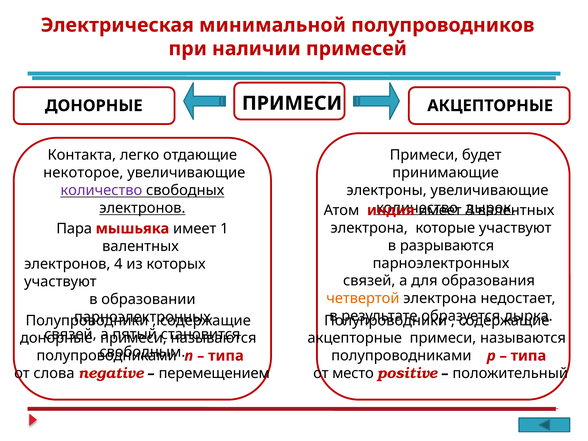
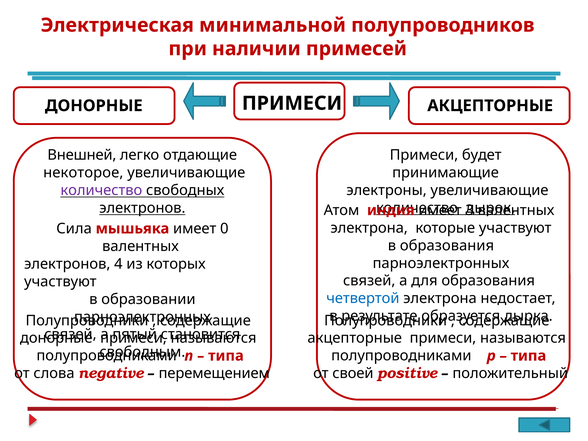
Контакта: Контакта -> Внешней
Пара: Пара -> Сила
1: 1 -> 0
в разрываются: разрываются -> образования
четвертой colour: orange -> blue
место: место -> своей
